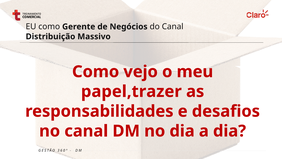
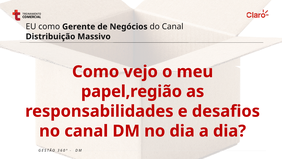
papel,trazer: papel,trazer -> papel,região
